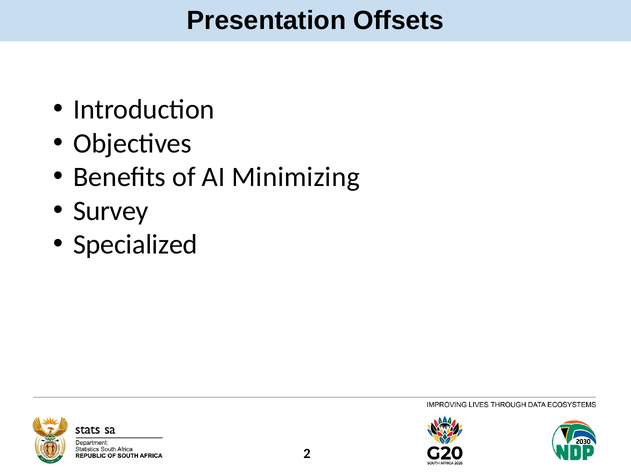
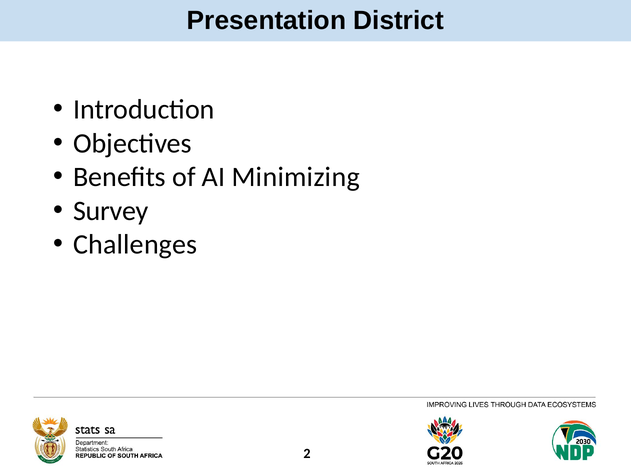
Offsets: Offsets -> District
Specialized: Specialized -> Challenges
